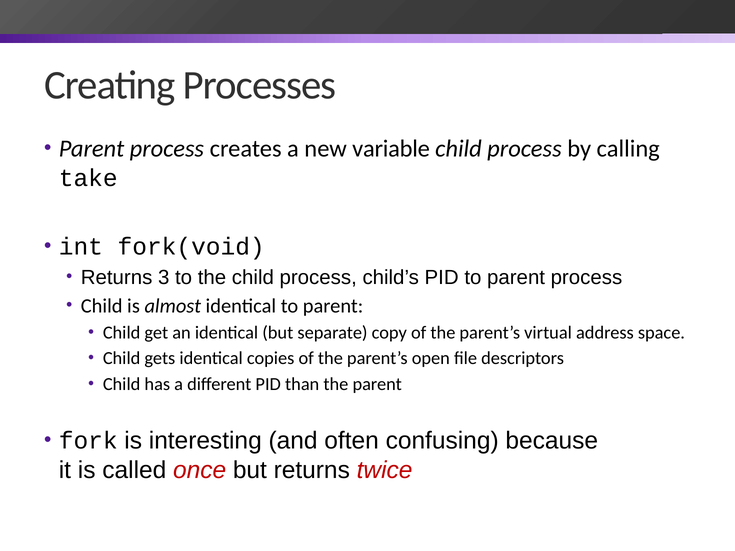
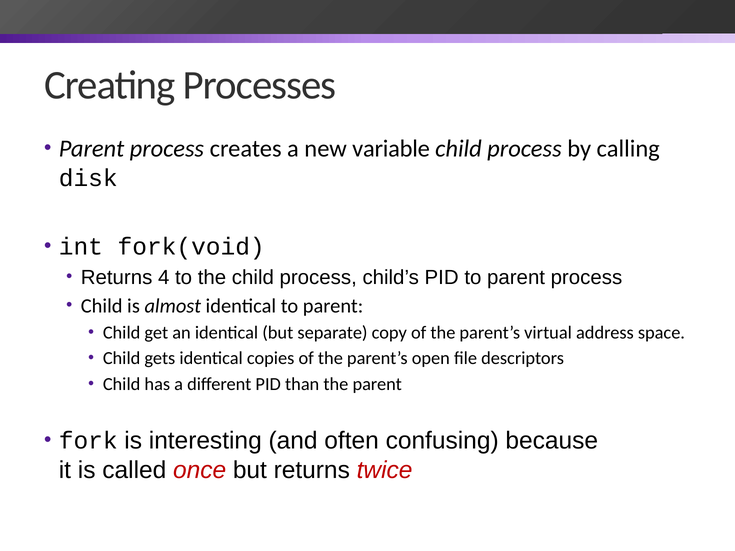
take: take -> disk
3: 3 -> 4
